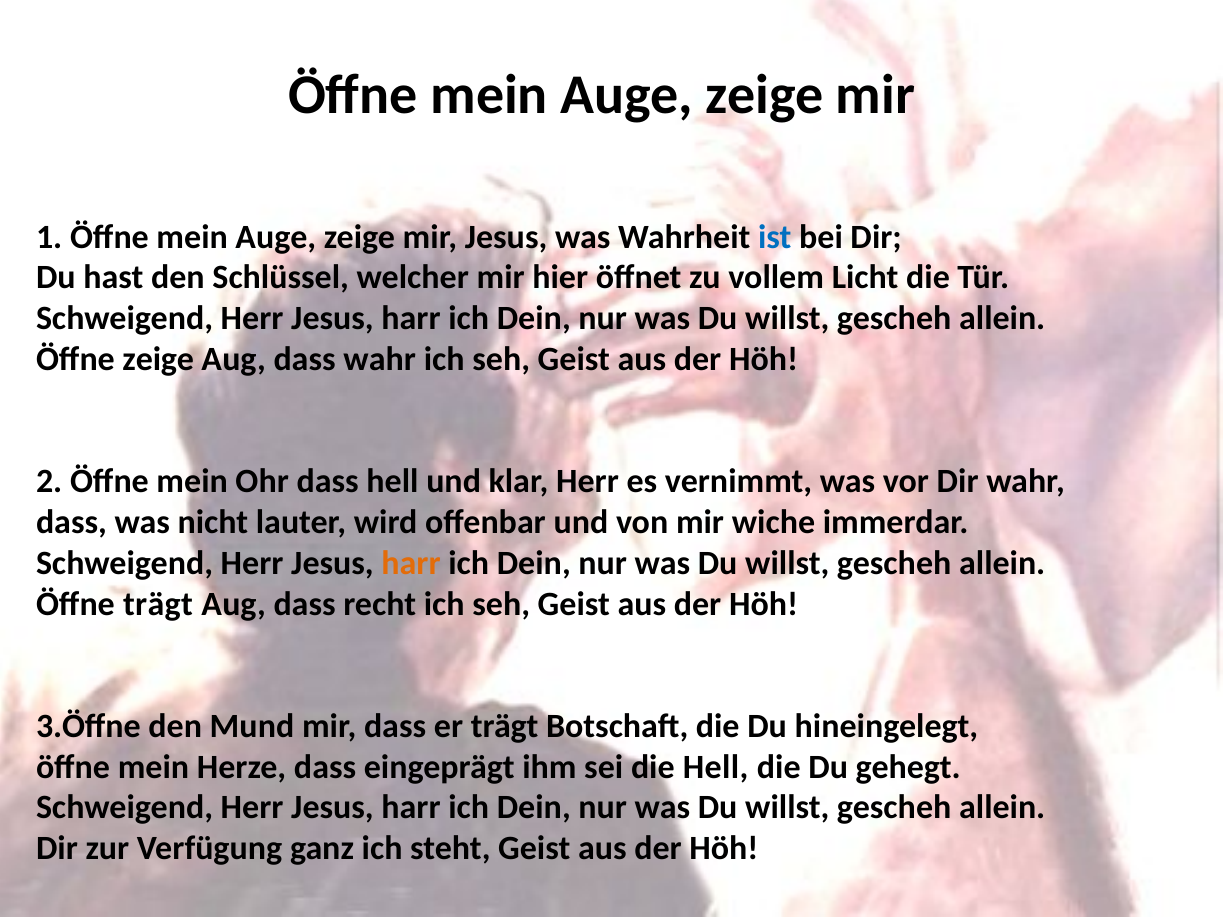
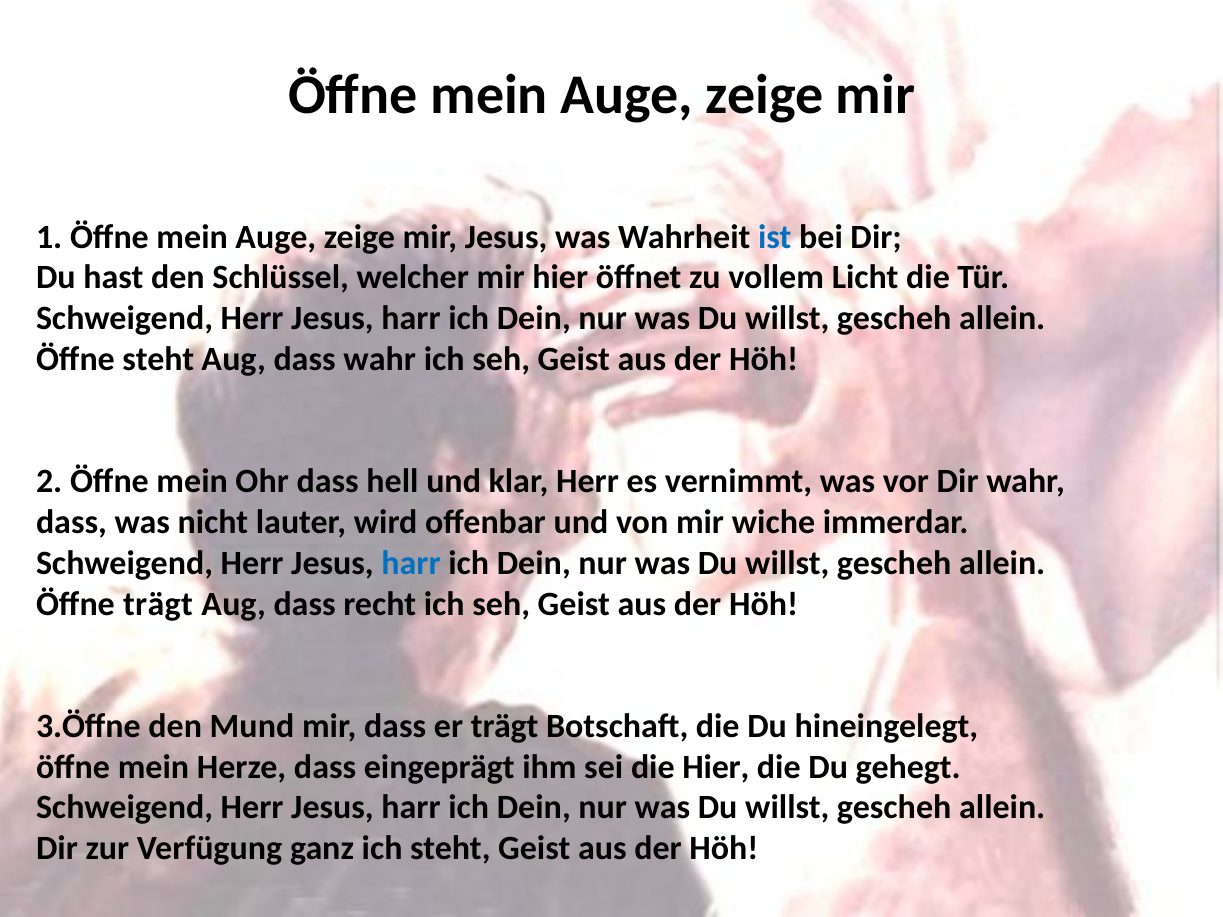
Öffne zeige: zeige -> steht
harr at (411, 563) colour: orange -> blue
die Hell: Hell -> Hier
